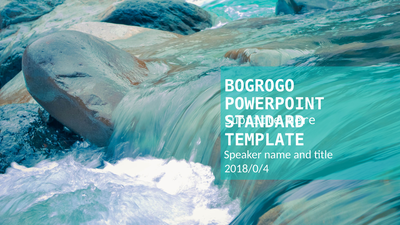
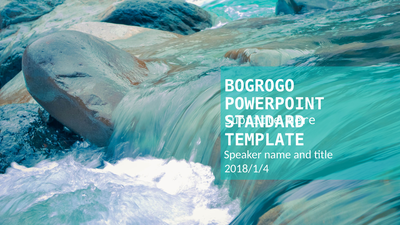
2018/0/4: 2018/0/4 -> 2018/1/4
